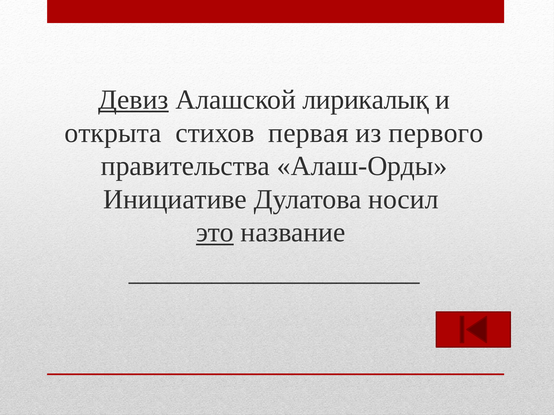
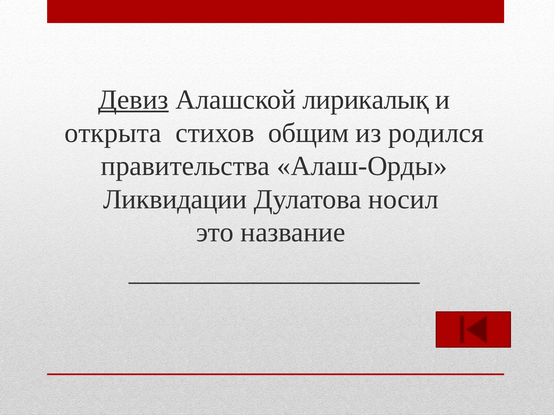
первая: первая -> общим
первого: первого -> родился
Инициативе: Инициативе -> Ликвидации
это underline: present -> none
